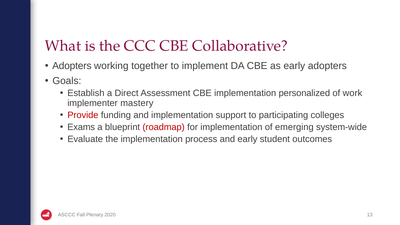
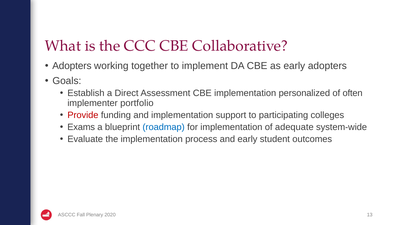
work: work -> often
mastery: mastery -> portfolio
roadmap colour: red -> blue
emerging: emerging -> adequate
